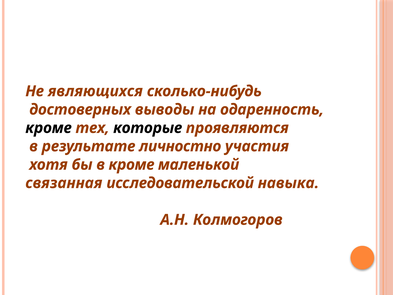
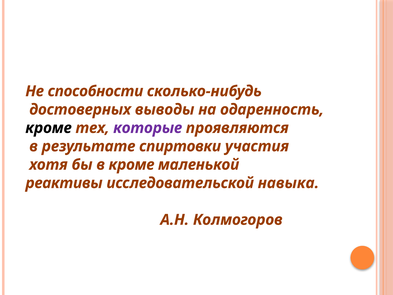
являющихся: являющихся -> способности
которые colour: black -> purple
личностно: личностно -> спиртовки
связанная: связанная -> реактивы
